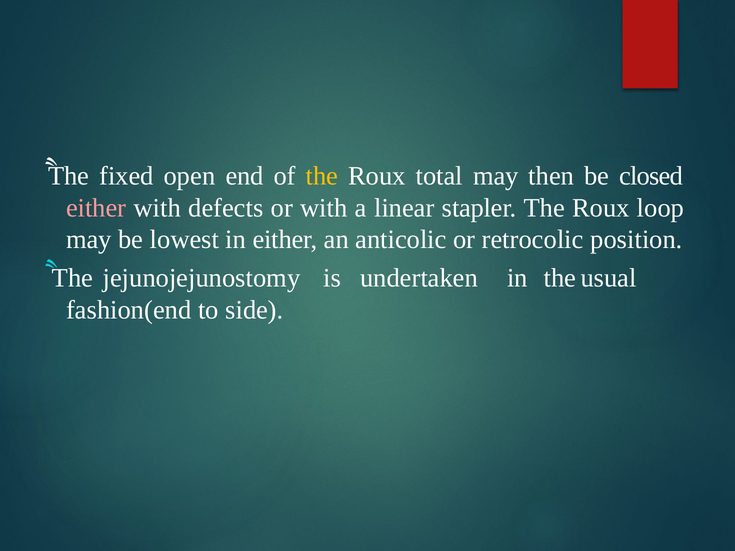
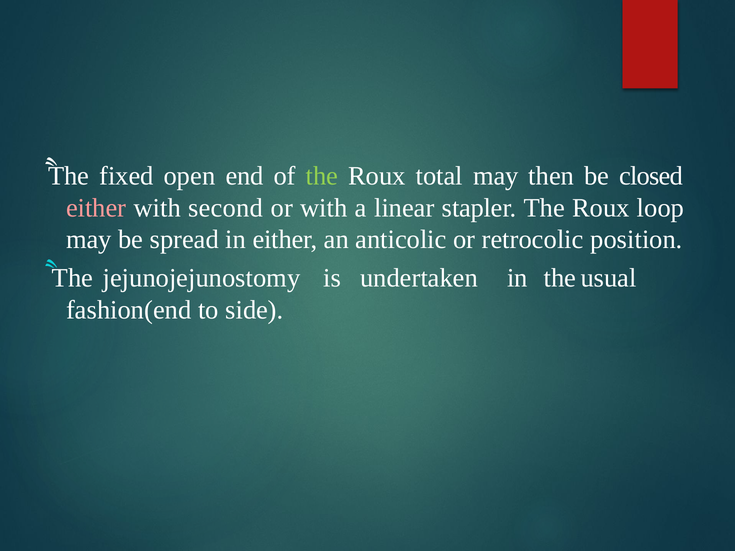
the at (322, 176) colour: yellow -> light green
defects: defects -> second
lowest: lowest -> spread
